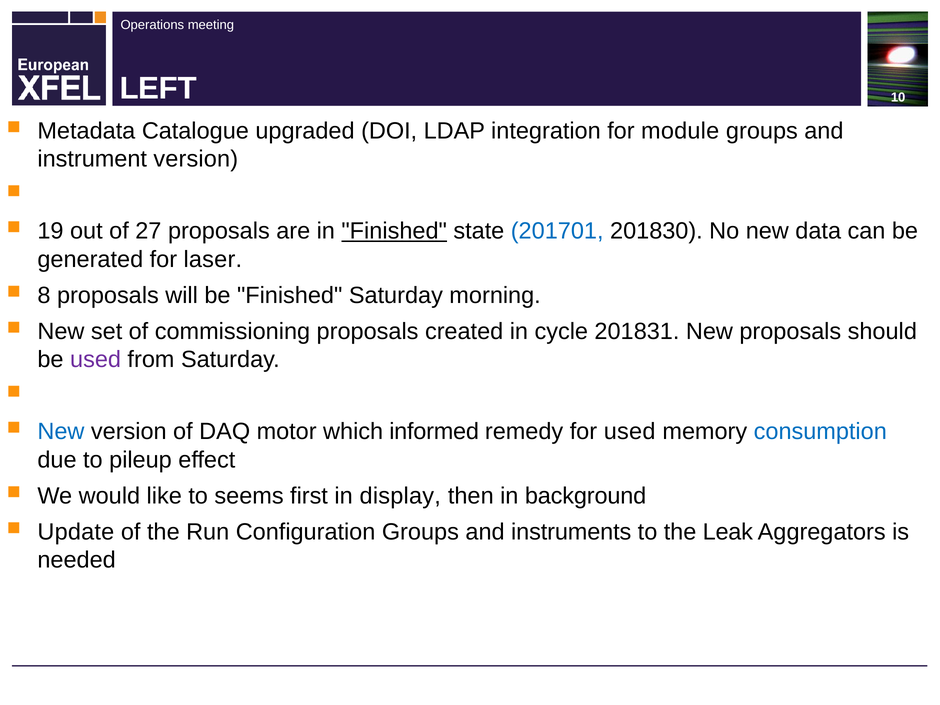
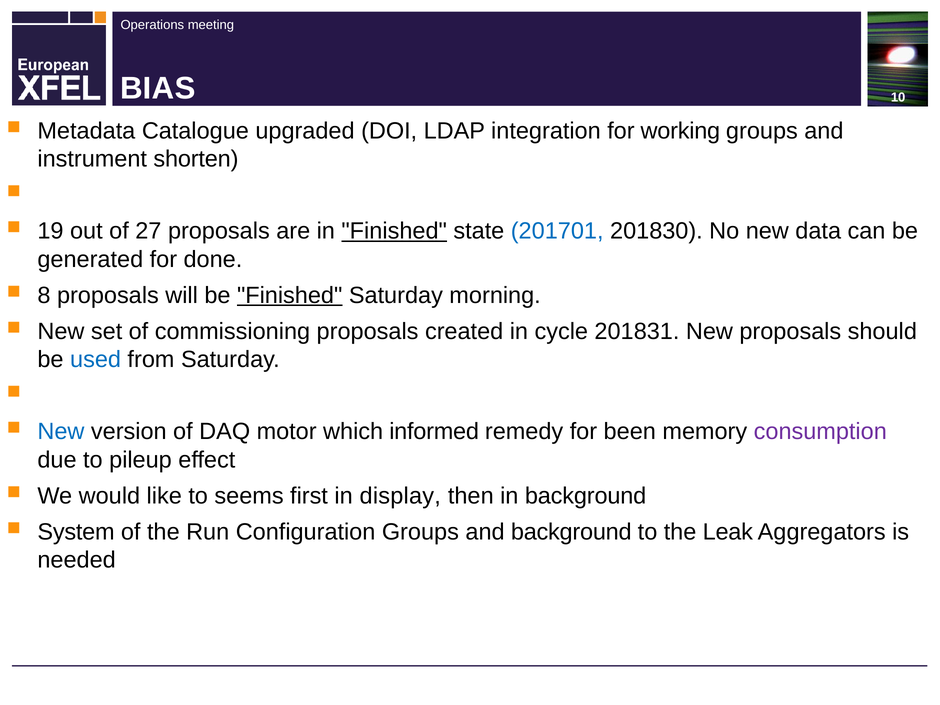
LEFT: LEFT -> BIAS
module: module -> working
instrument version: version -> shorten
laser: laser -> done
Finished at (290, 295) underline: none -> present
used at (96, 360) colour: purple -> blue
for used: used -> been
consumption colour: blue -> purple
Update: Update -> System
and instruments: instruments -> background
